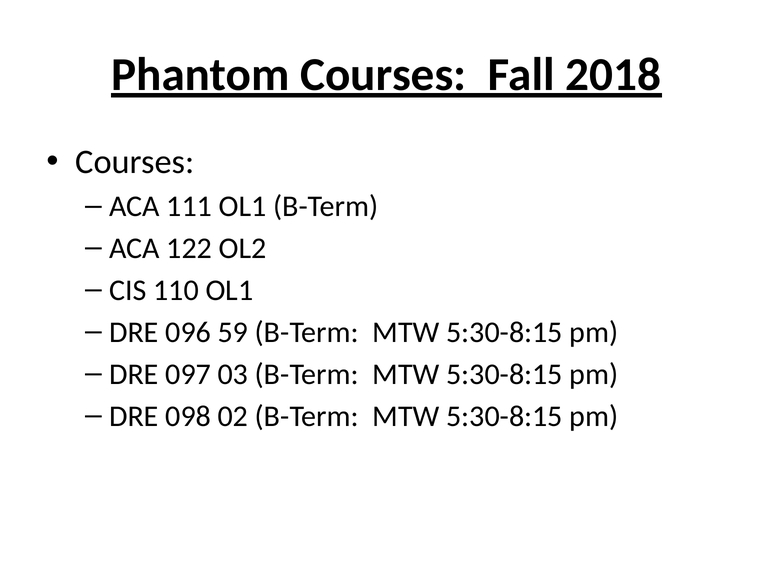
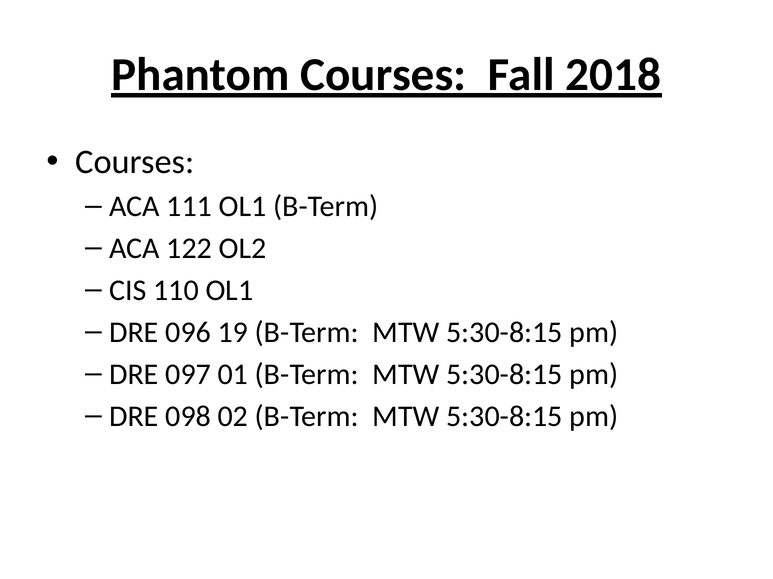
59: 59 -> 19
03: 03 -> 01
